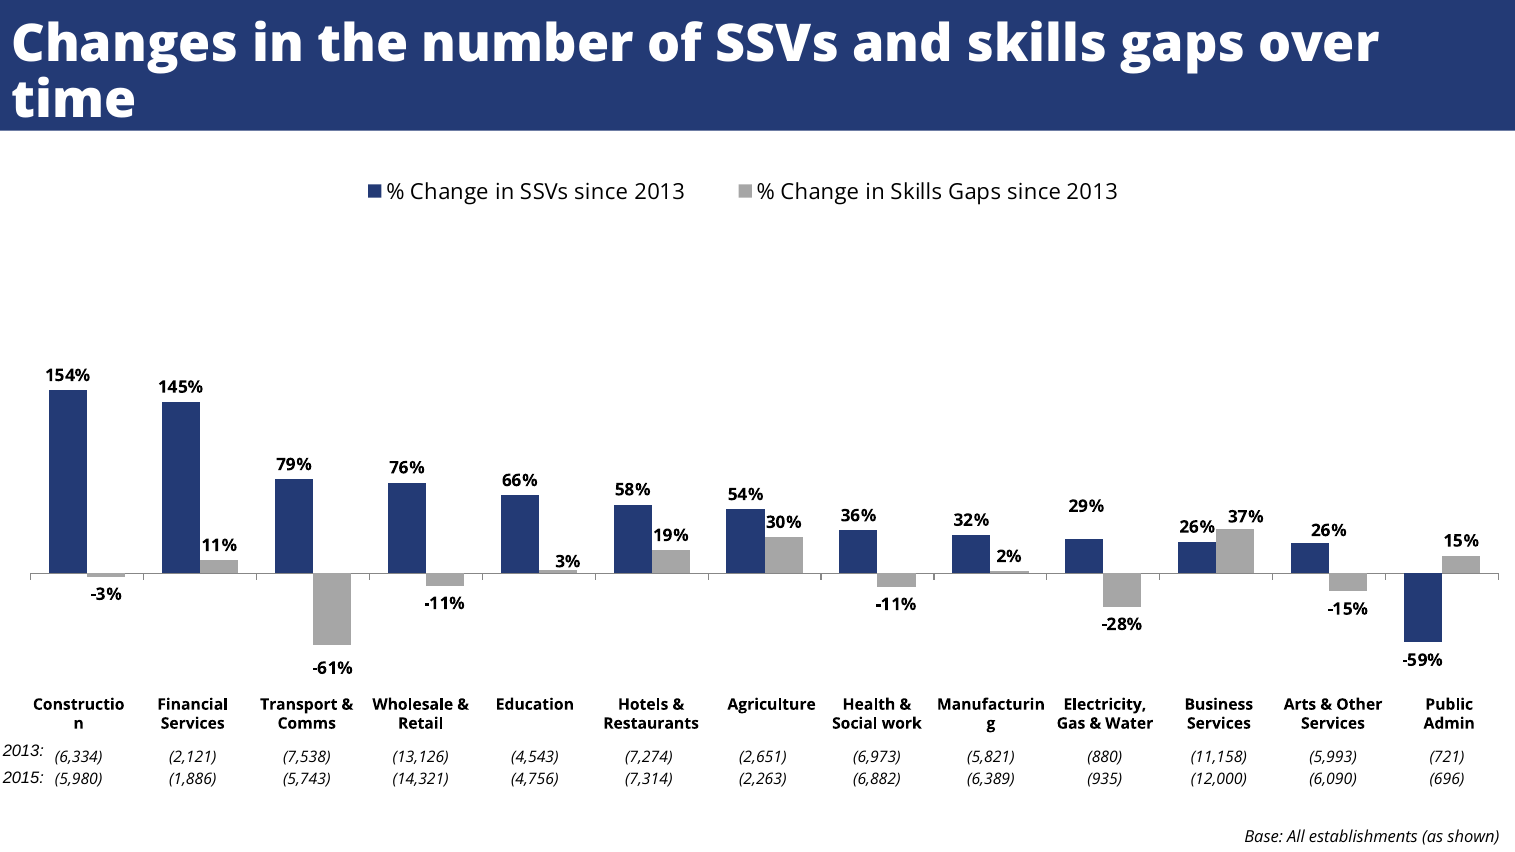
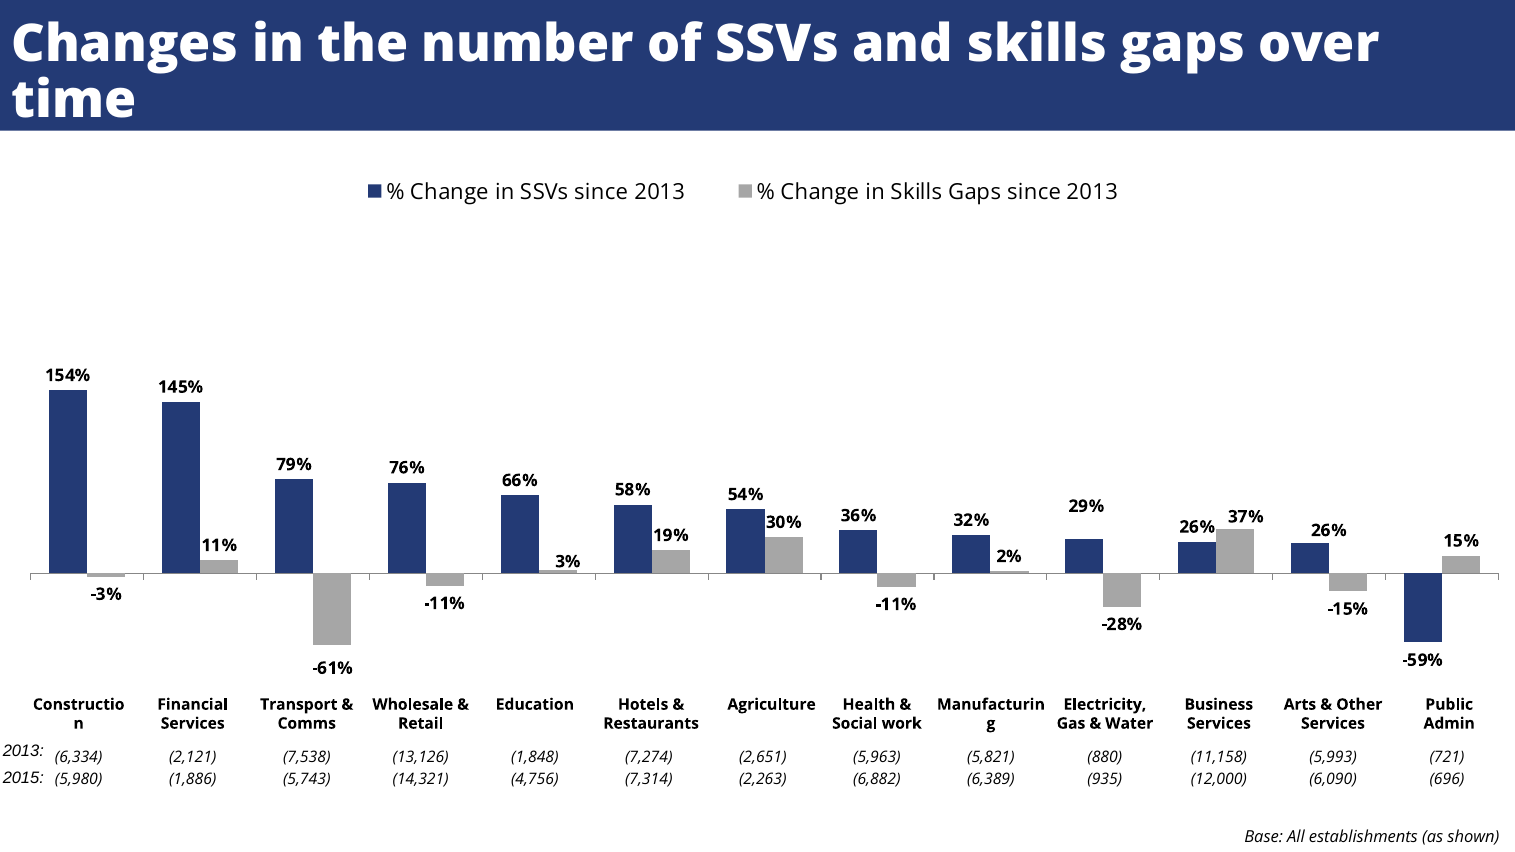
4,543: 4,543 -> 1,848
6,973: 6,973 -> 5,963
